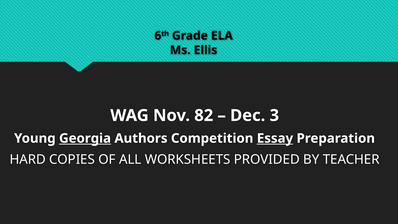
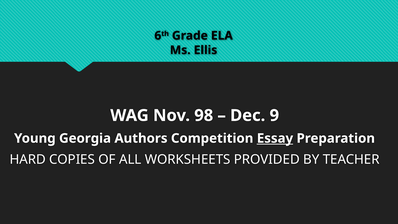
82: 82 -> 98
3: 3 -> 9
Georgia underline: present -> none
